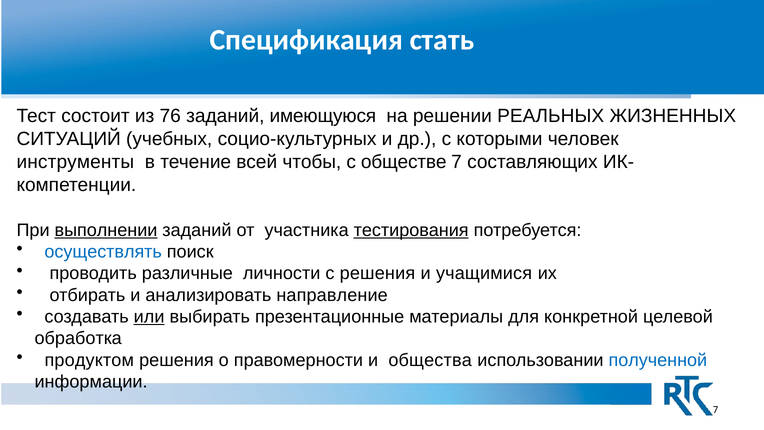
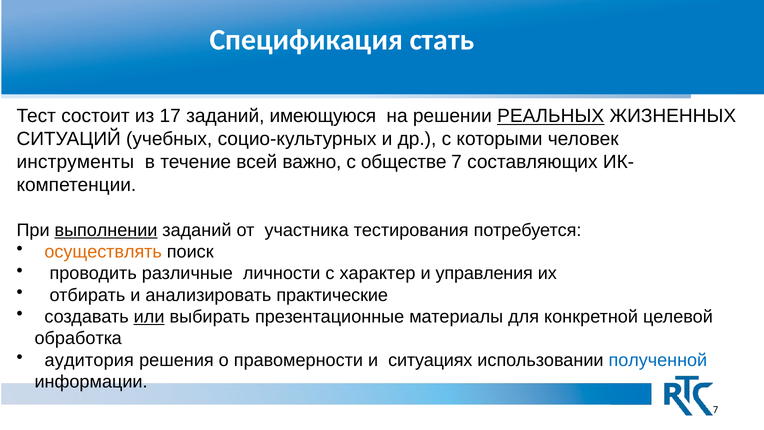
76: 76 -> 17
РЕАЛЬНЫХ underline: none -> present
чтобы: чтобы -> важно
тестирования underline: present -> none
осуществлять colour: blue -> orange
с решения: решения -> характер
учащимися: учащимися -> управления
направление: направление -> практические
продуктом: продуктом -> аудитория
общества: общества -> ситуациях
